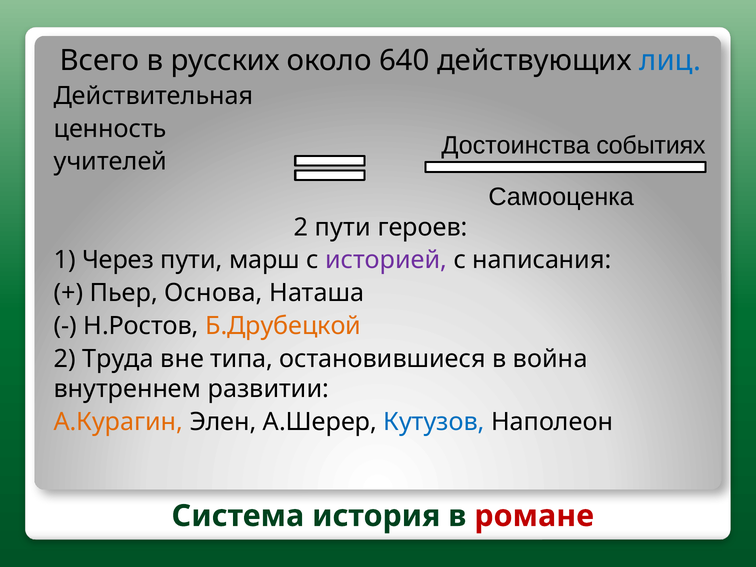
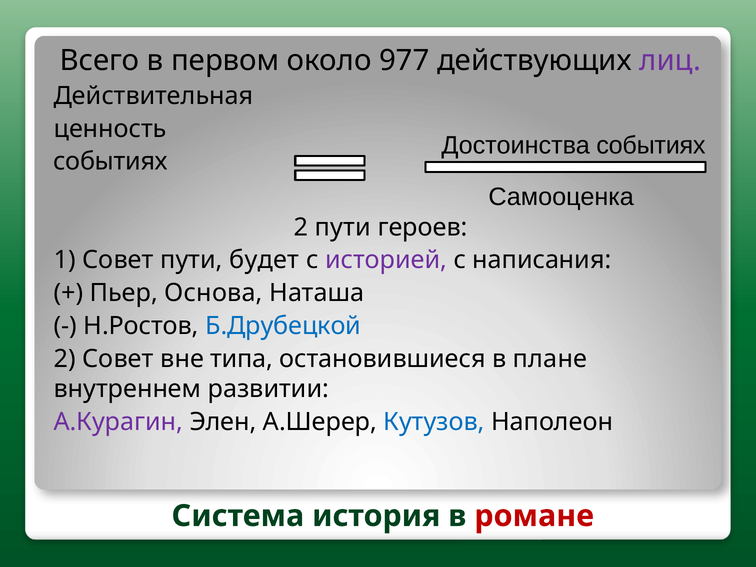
русских: русских -> первом
640: 640 -> 977
лиц colour: blue -> purple
учителей at (110, 162): учителей -> событиях
1 Через: Через -> Совет
марш: марш -> будет
Б.Друбецкой colour: orange -> blue
2 Труда: Труда -> Совет
война: война -> плане
А.Курагин colour: orange -> purple
